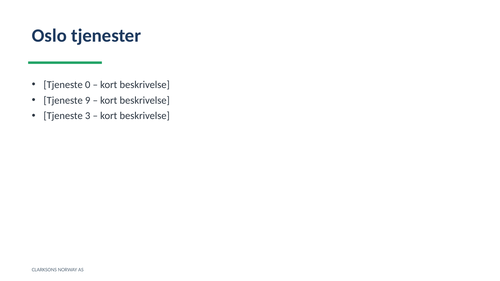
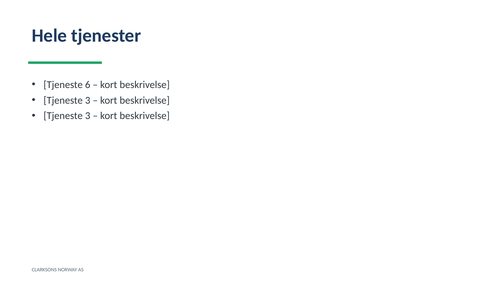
Oslo: Oslo -> Hele
0: 0 -> 6
9 at (88, 100): 9 -> 3
